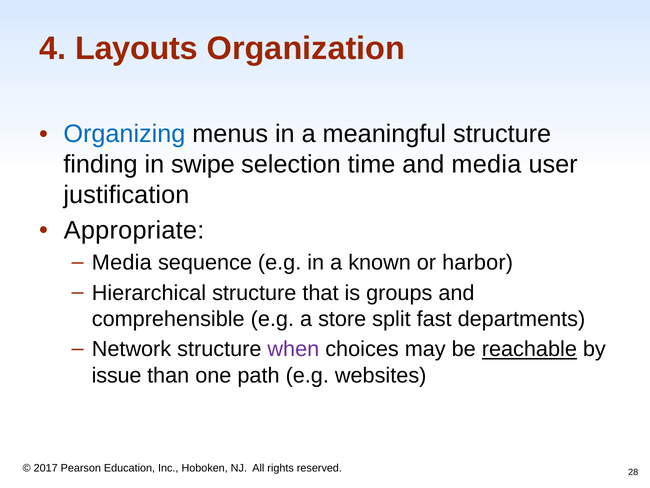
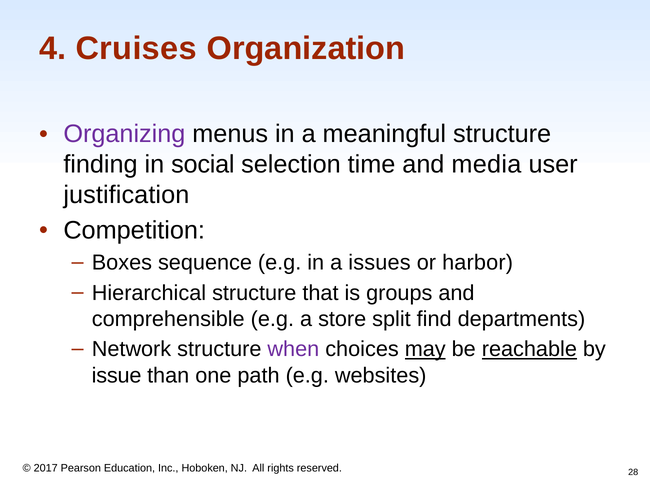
Layouts: Layouts -> Cruises
Organizing colour: blue -> purple
swipe: swipe -> social
Appropriate: Appropriate -> Competition
Media at (122, 262): Media -> Boxes
known: known -> issues
fast: fast -> find
may underline: none -> present
